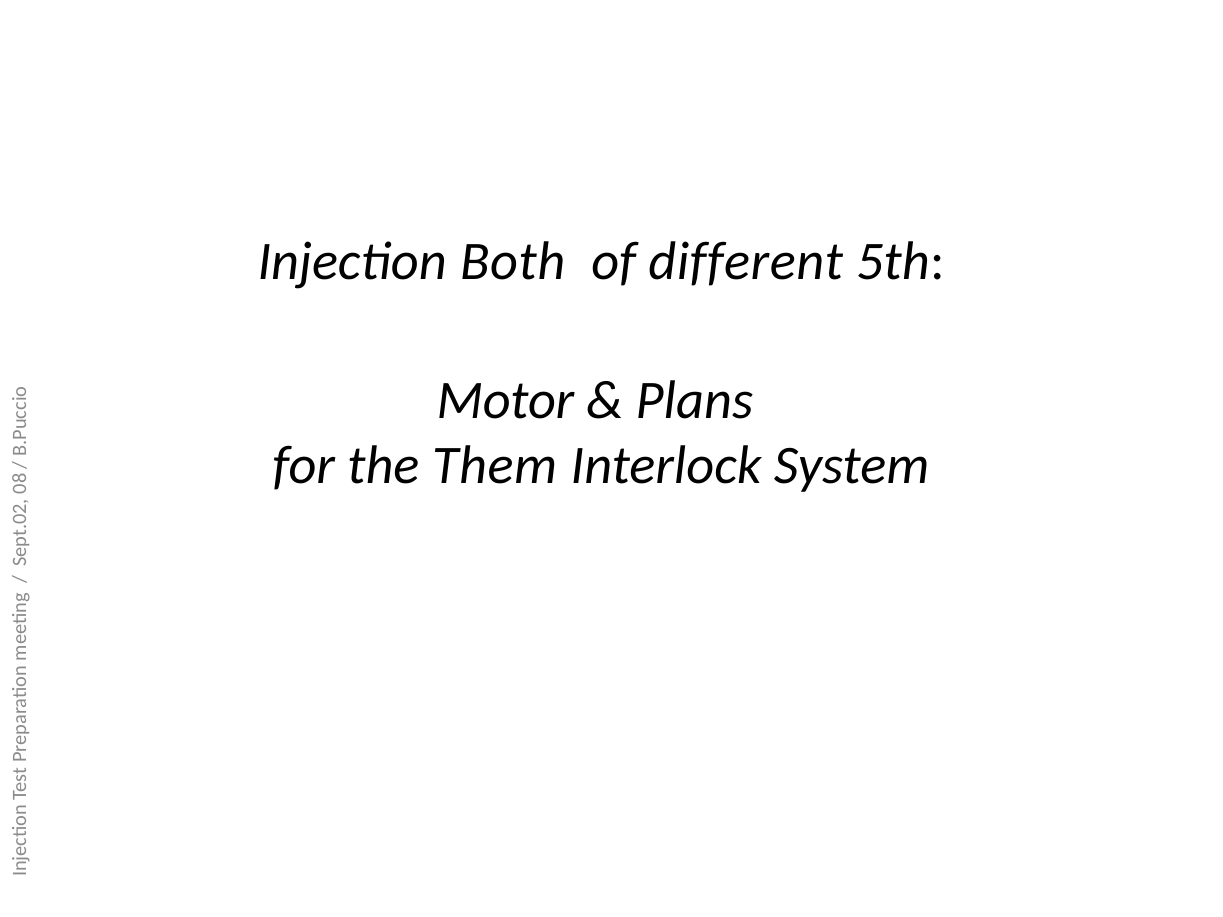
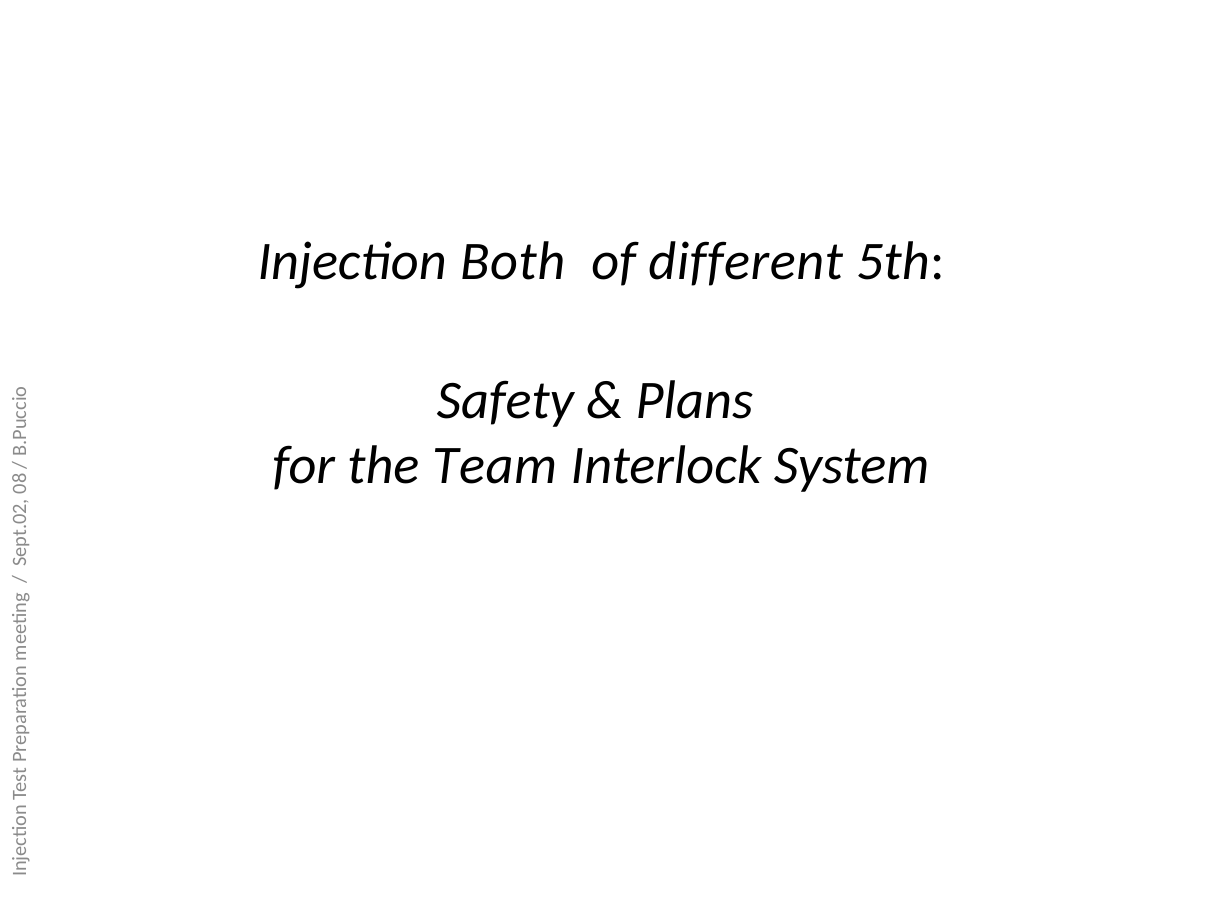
Motor: Motor -> Safety
Them: Them -> Team
